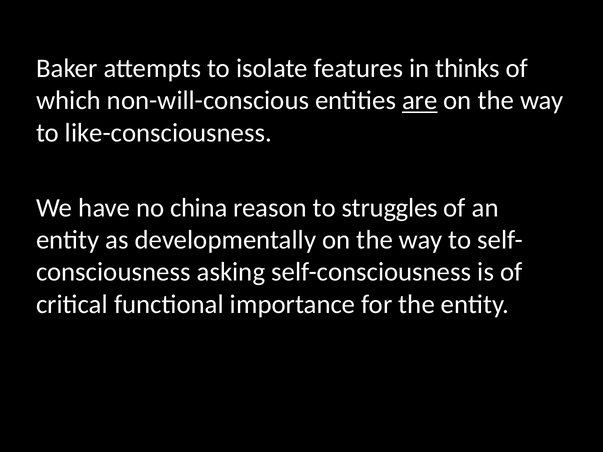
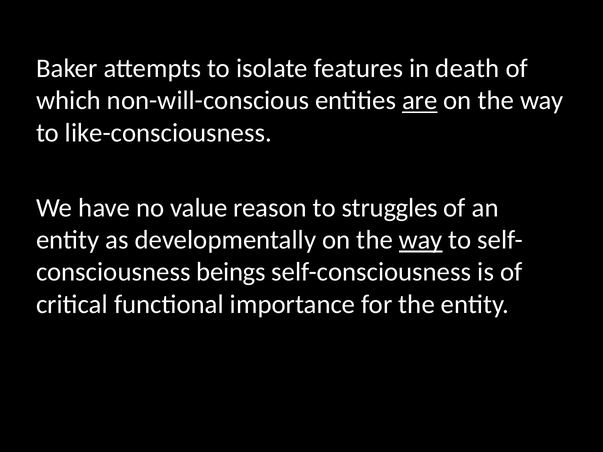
thinks: thinks -> death
china: china -> value
way at (421, 240) underline: none -> present
asking: asking -> beings
